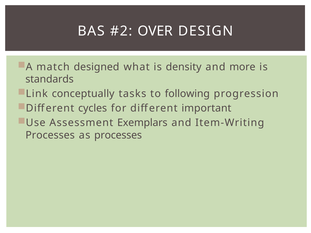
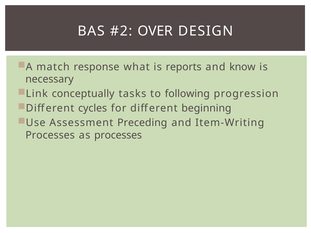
designed: designed -> response
density: density -> reports
more: more -> know
standards: standards -> necessary
important: important -> beginning
Exemplars: Exemplars -> Preceding
